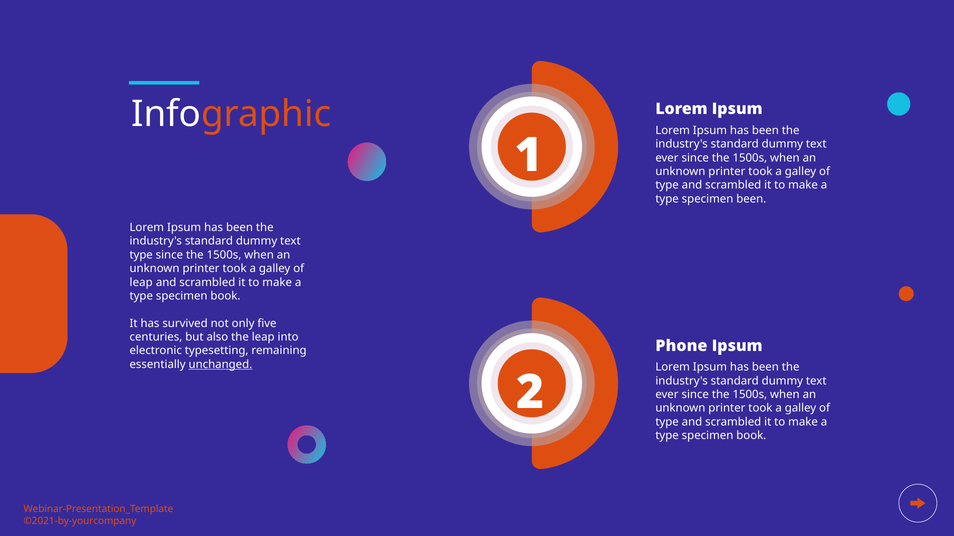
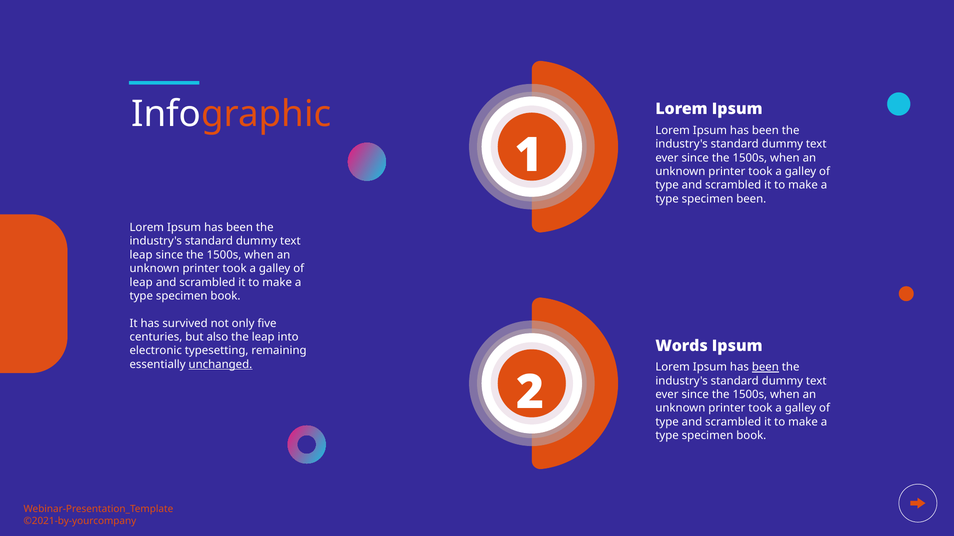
type at (141, 255): type -> leap
Phone: Phone -> Words
been at (765, 367) underline: none -> present
